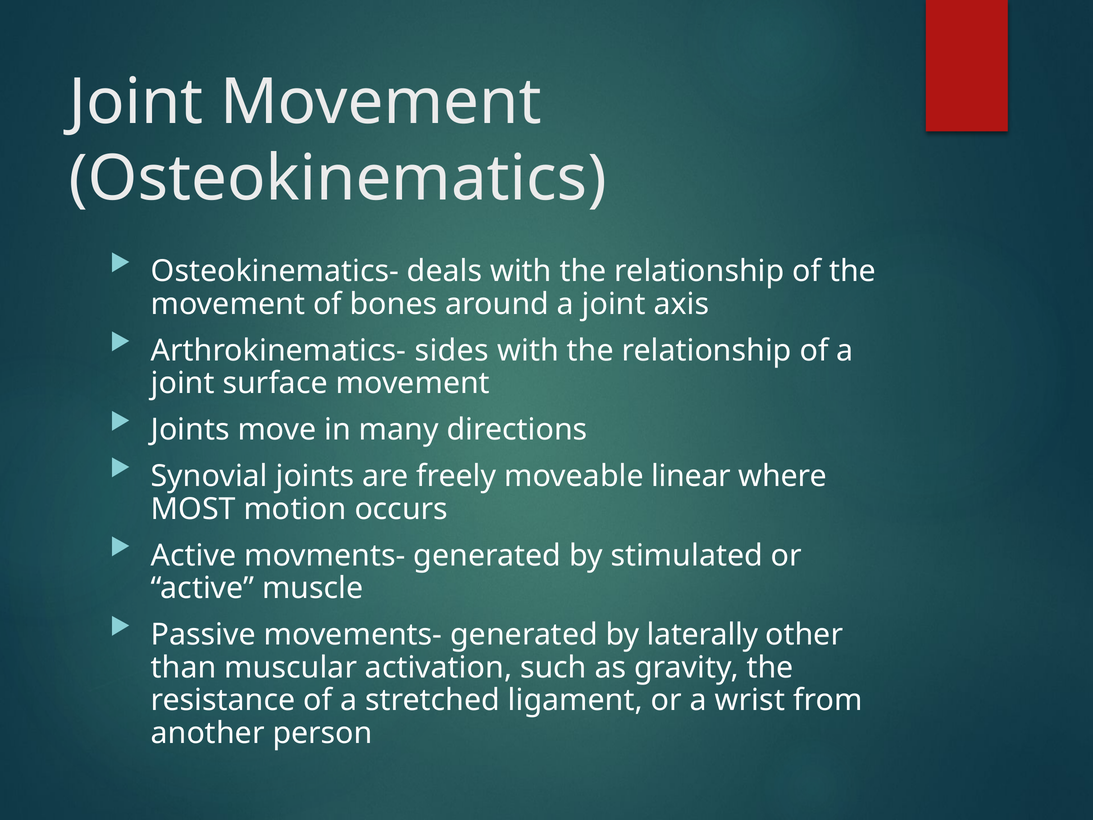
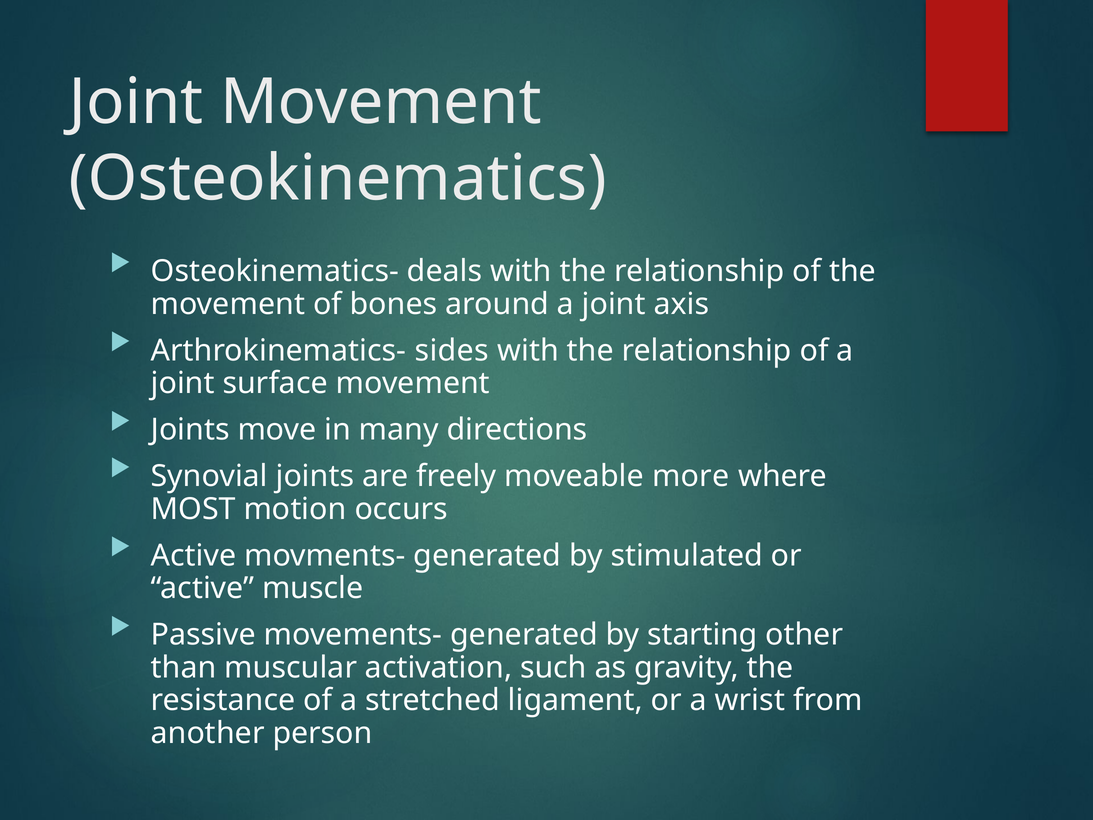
linear: linear -> more
laterally: laterally -> starting
